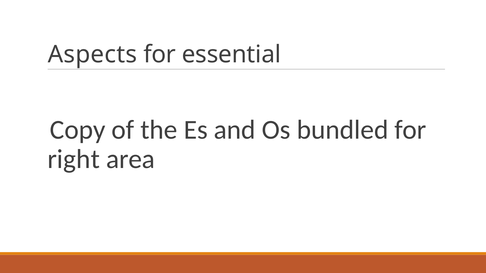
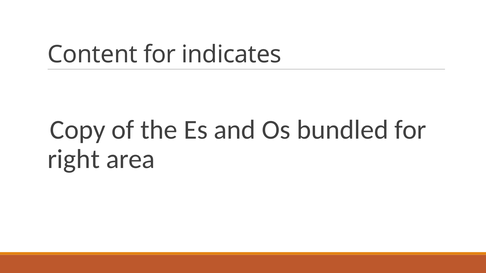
Aspects: Aspects -> Content
essential: essential -> indicates
